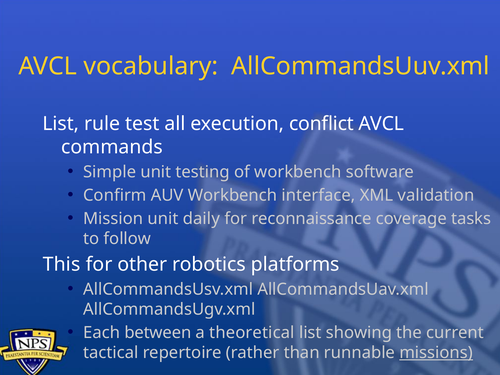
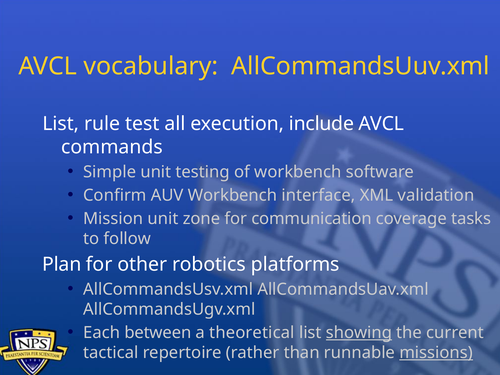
conflict: conflict -> include
daily: daily -> zone
reconnaissance: reconnaissance -> communication
This: This -> Plan
showing underline: none -> present
